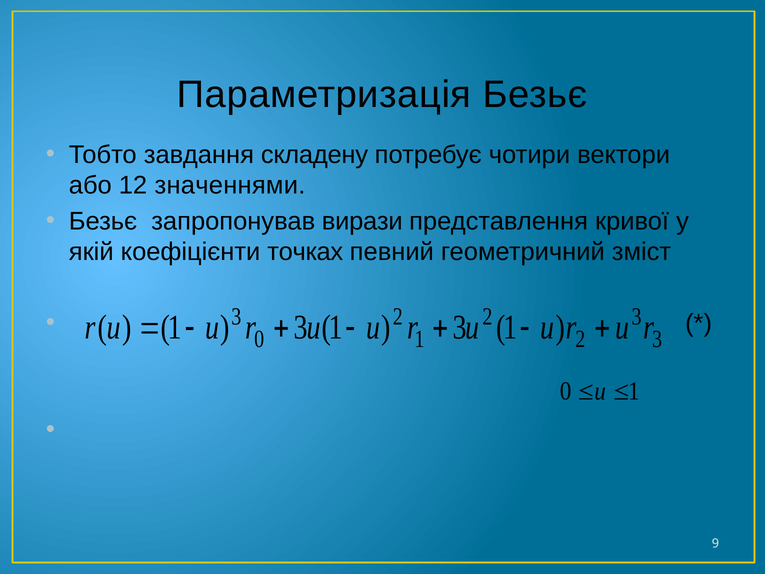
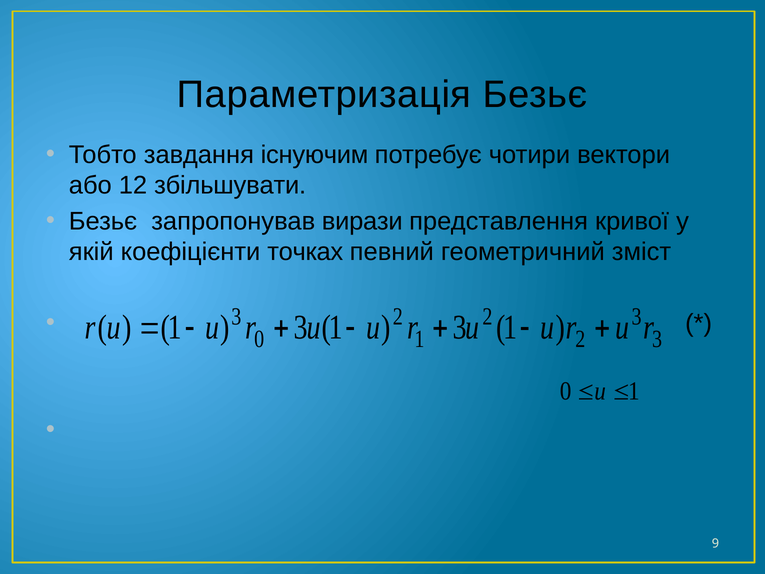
складену: складену -> існуючим
значеннями: значеннями -> збільшувати
